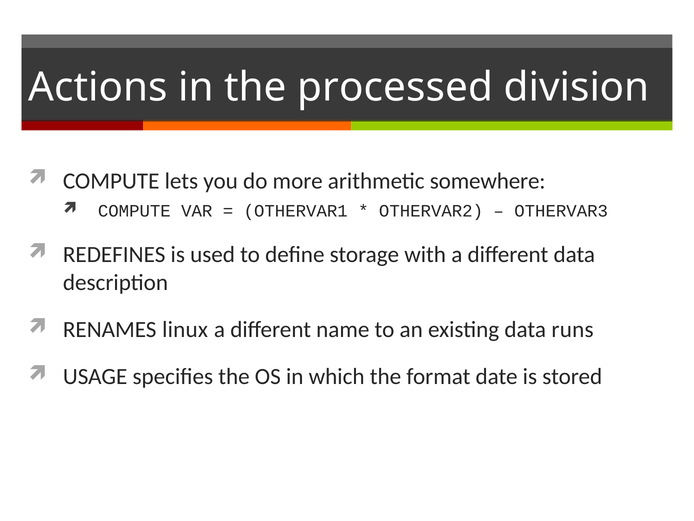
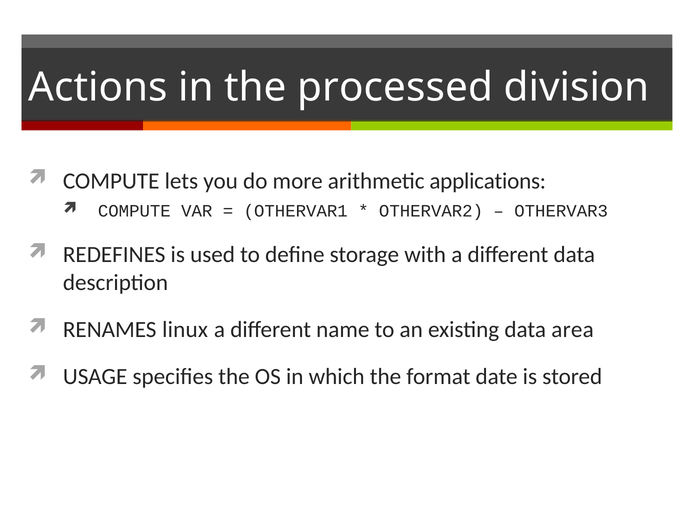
somewhere: somewhere -> applications
runs: runs -> area
